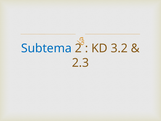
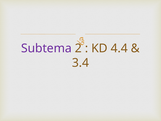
Subtema colour: blue -> purple
3.2: 3.2 -> 4.4
2.3: 2.3 -> 3.4
